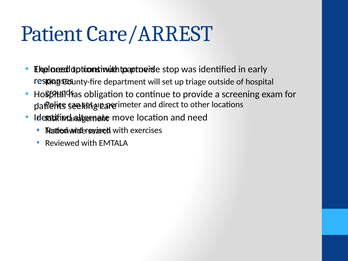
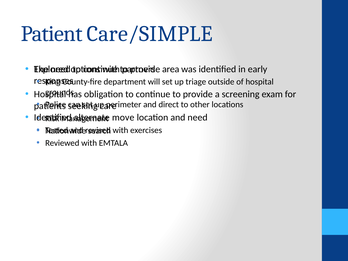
Care/ARREST: Care/ARREST -> Care/SIMPLE
stop: stop -> area
